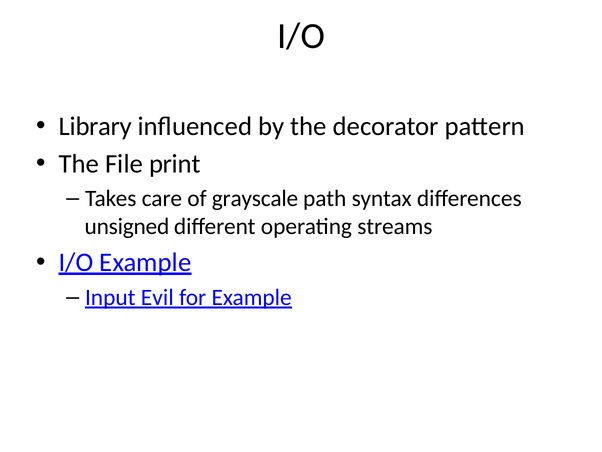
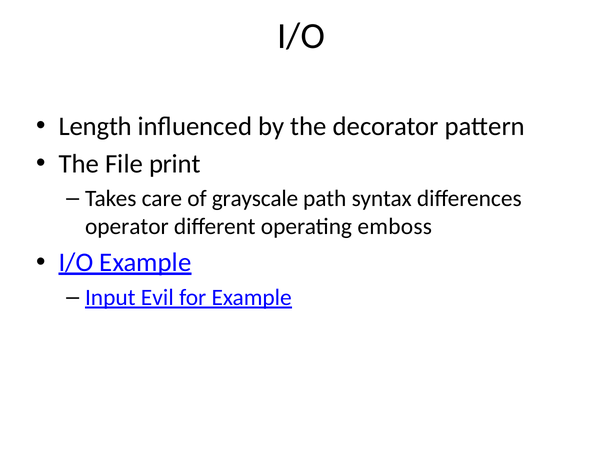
Library: Library -> Length
unsigned: unsigned -> operator
streams: streams -> emboss
